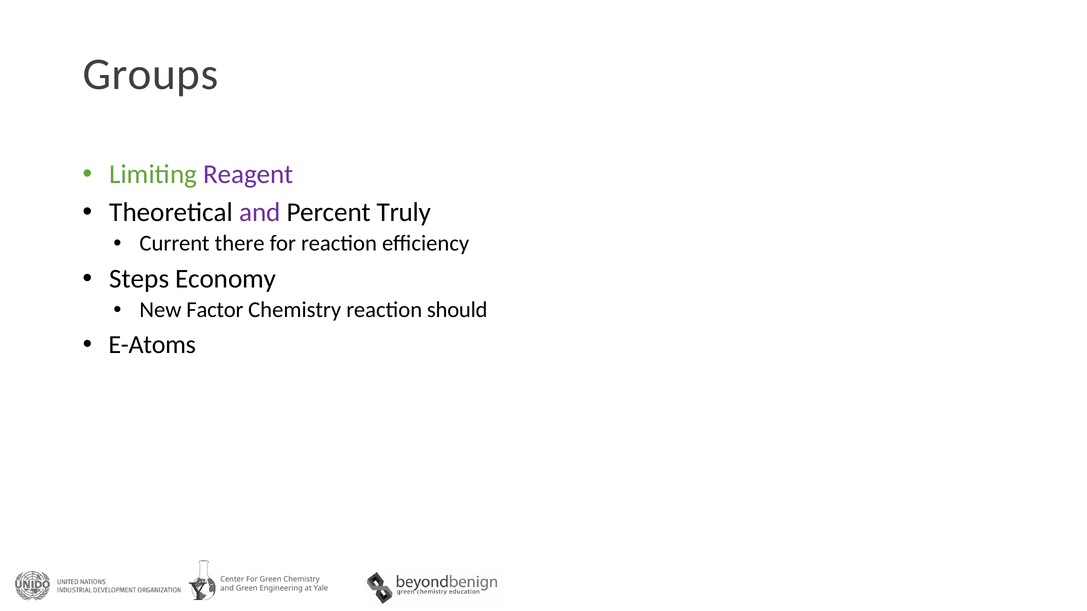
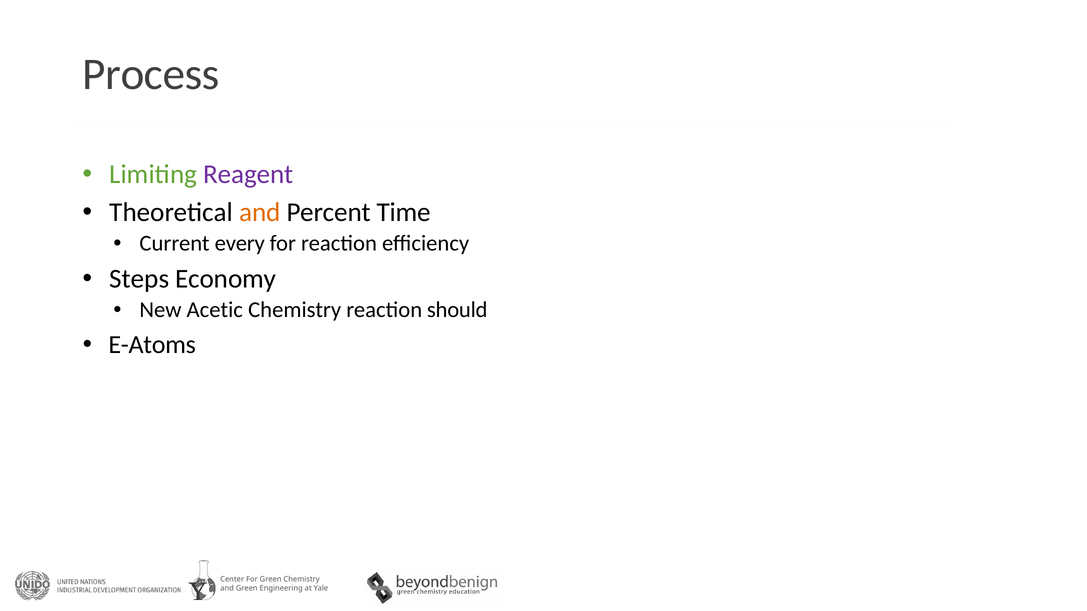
Groups: Groups -> Process
and at (260, 212) colour: purple -> orange
Truly: Truly -> Time
there: there -> every
Factor: Factor -> Acetic
